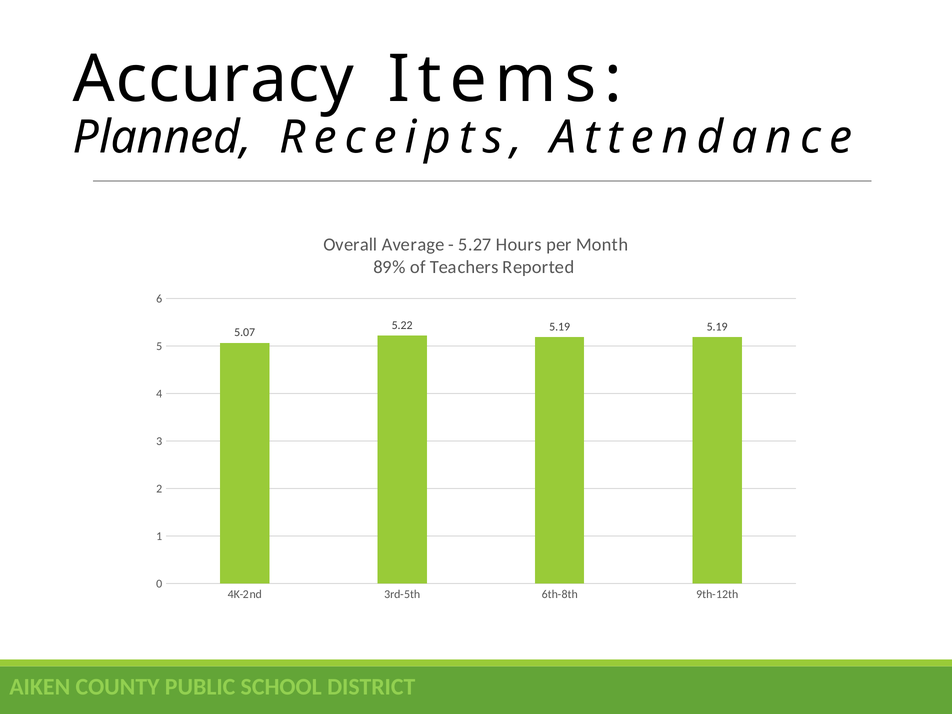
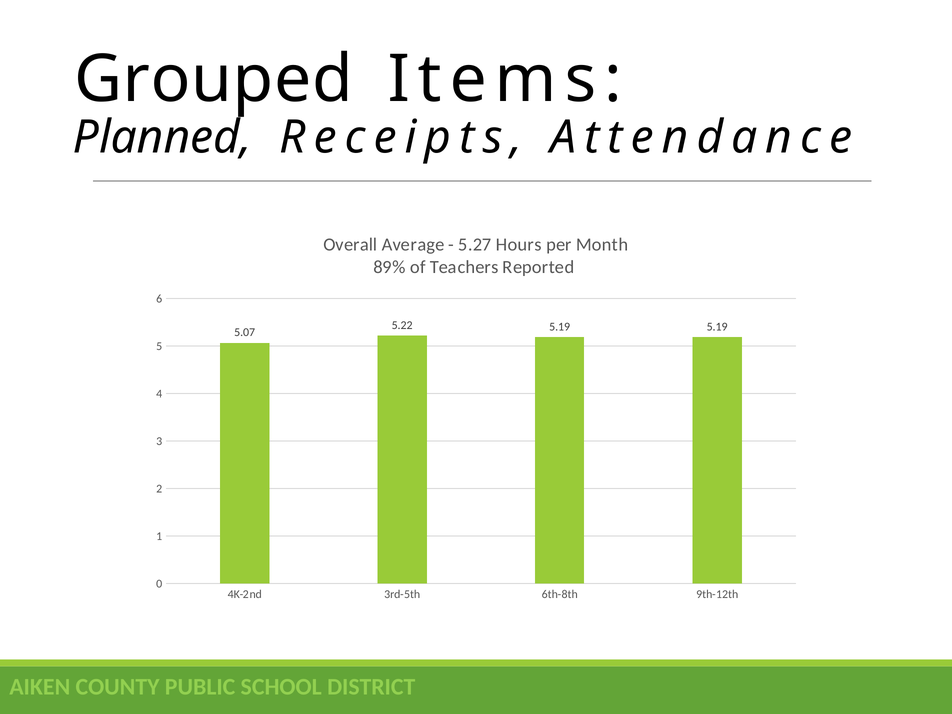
Accuracy: Accuracy -> Grouped
